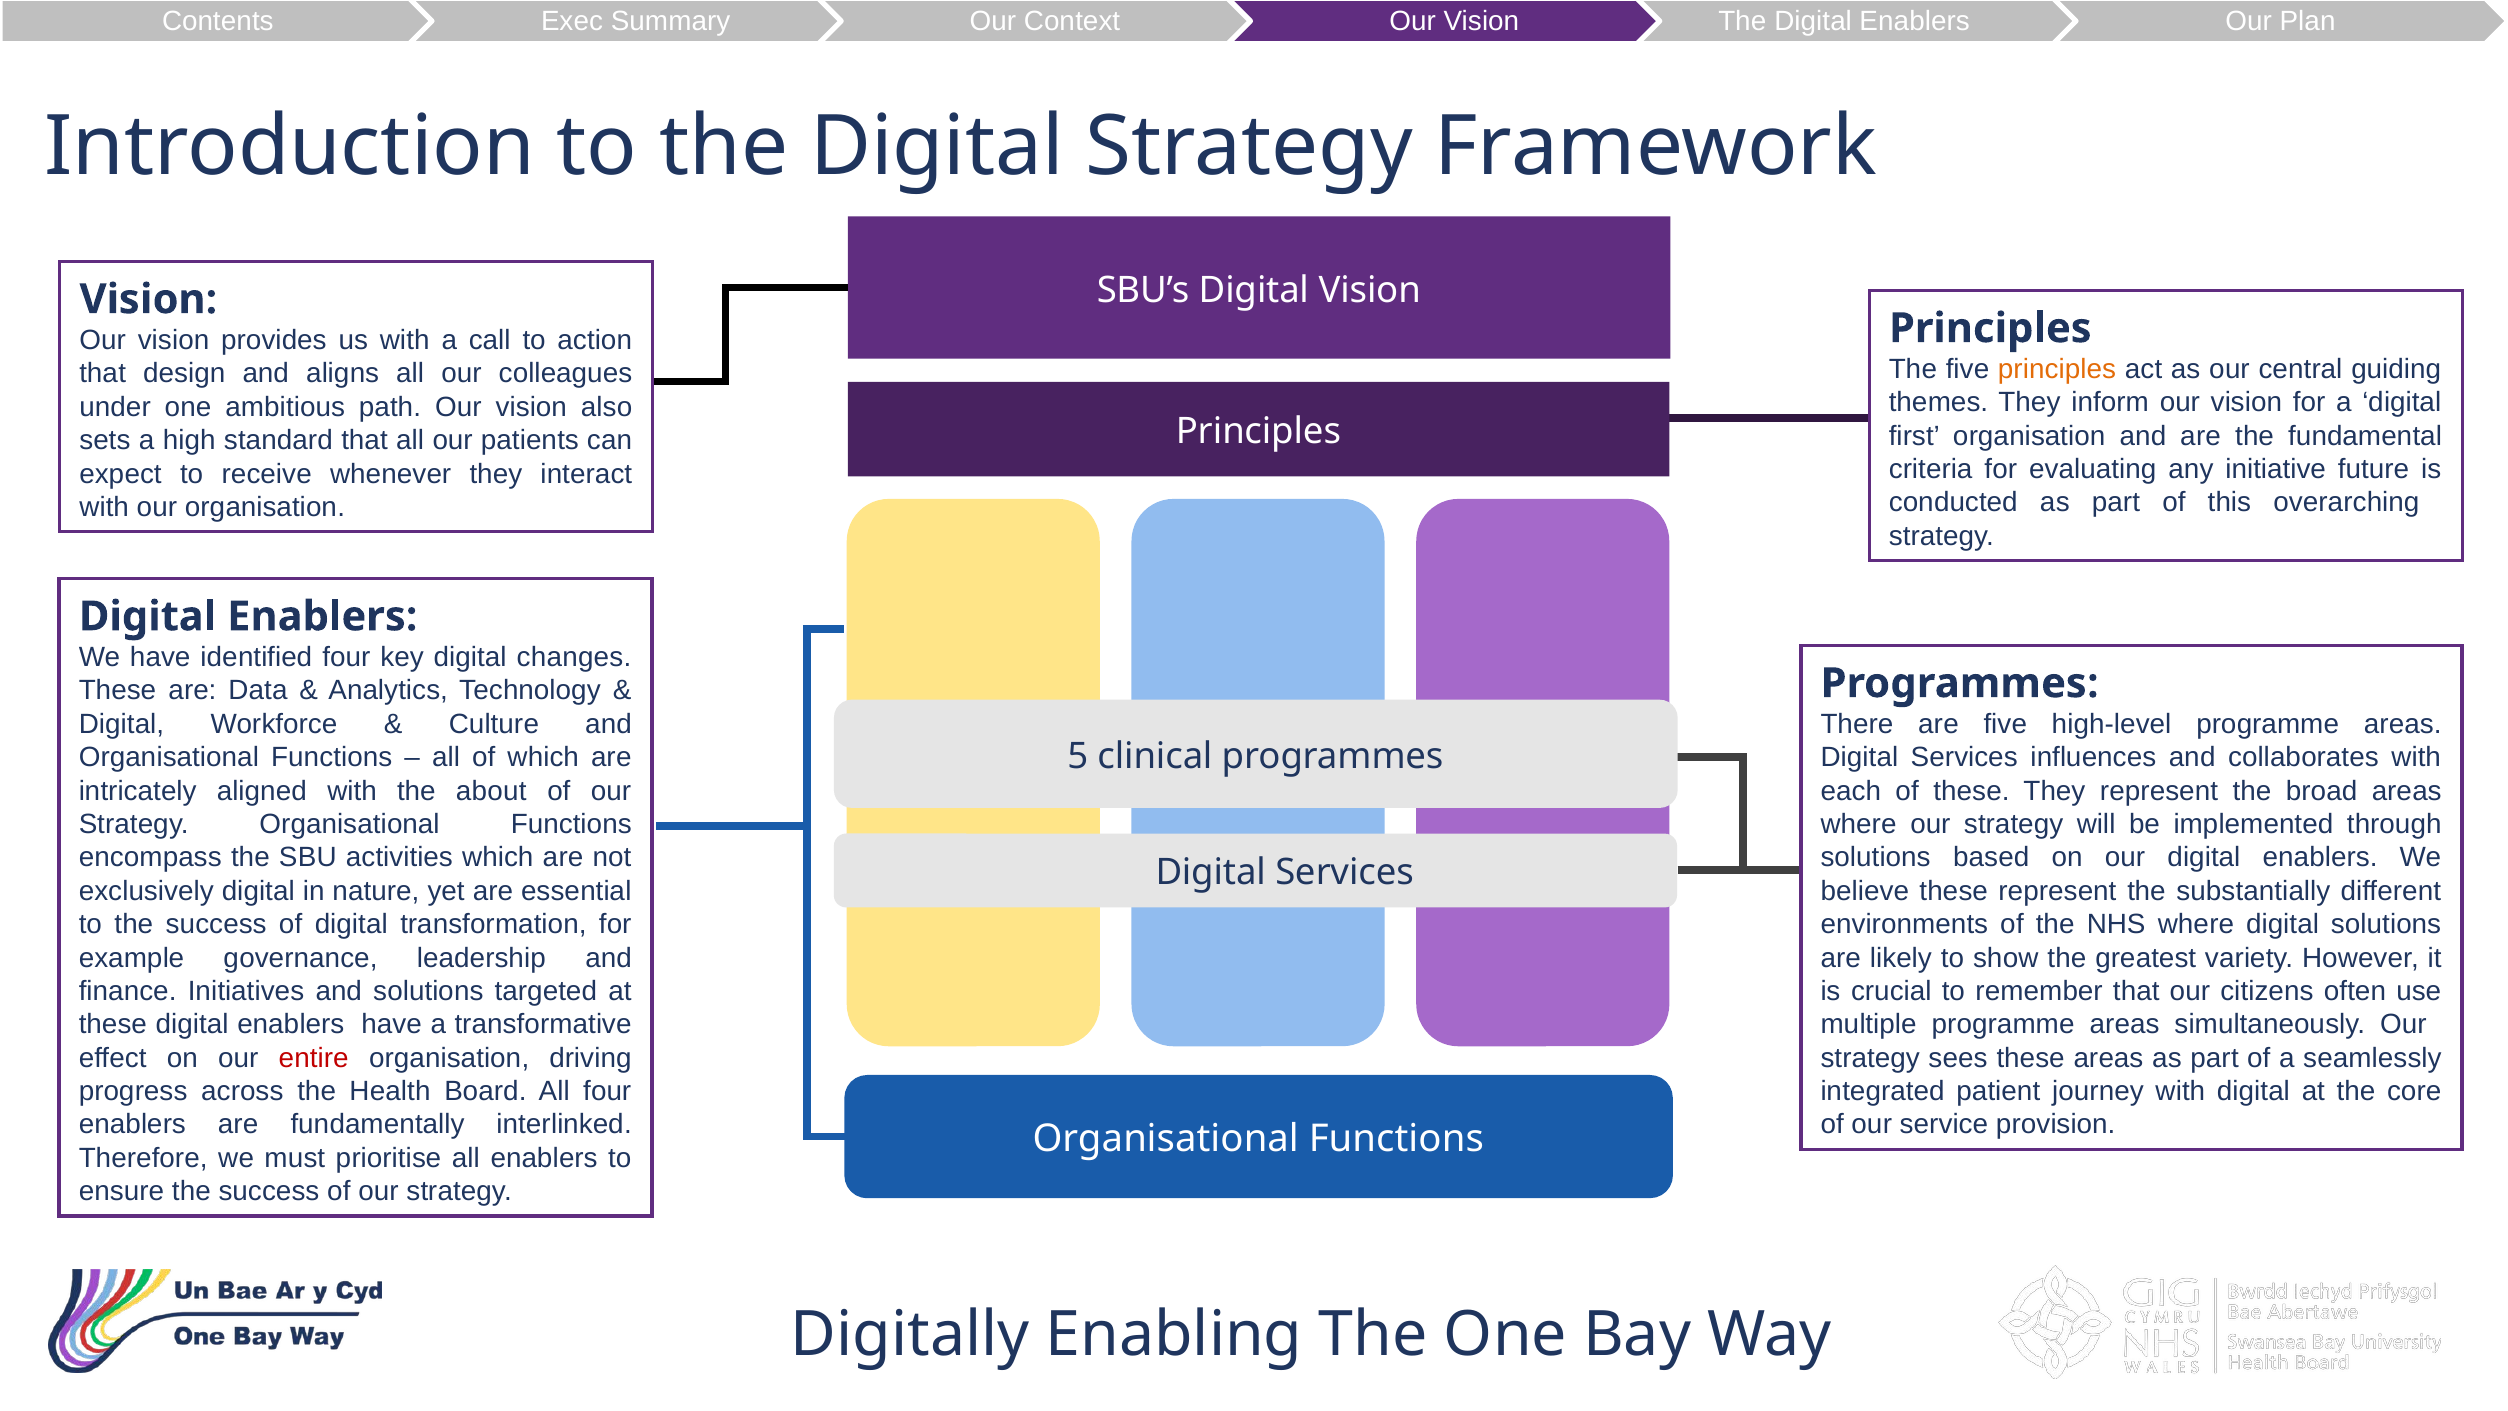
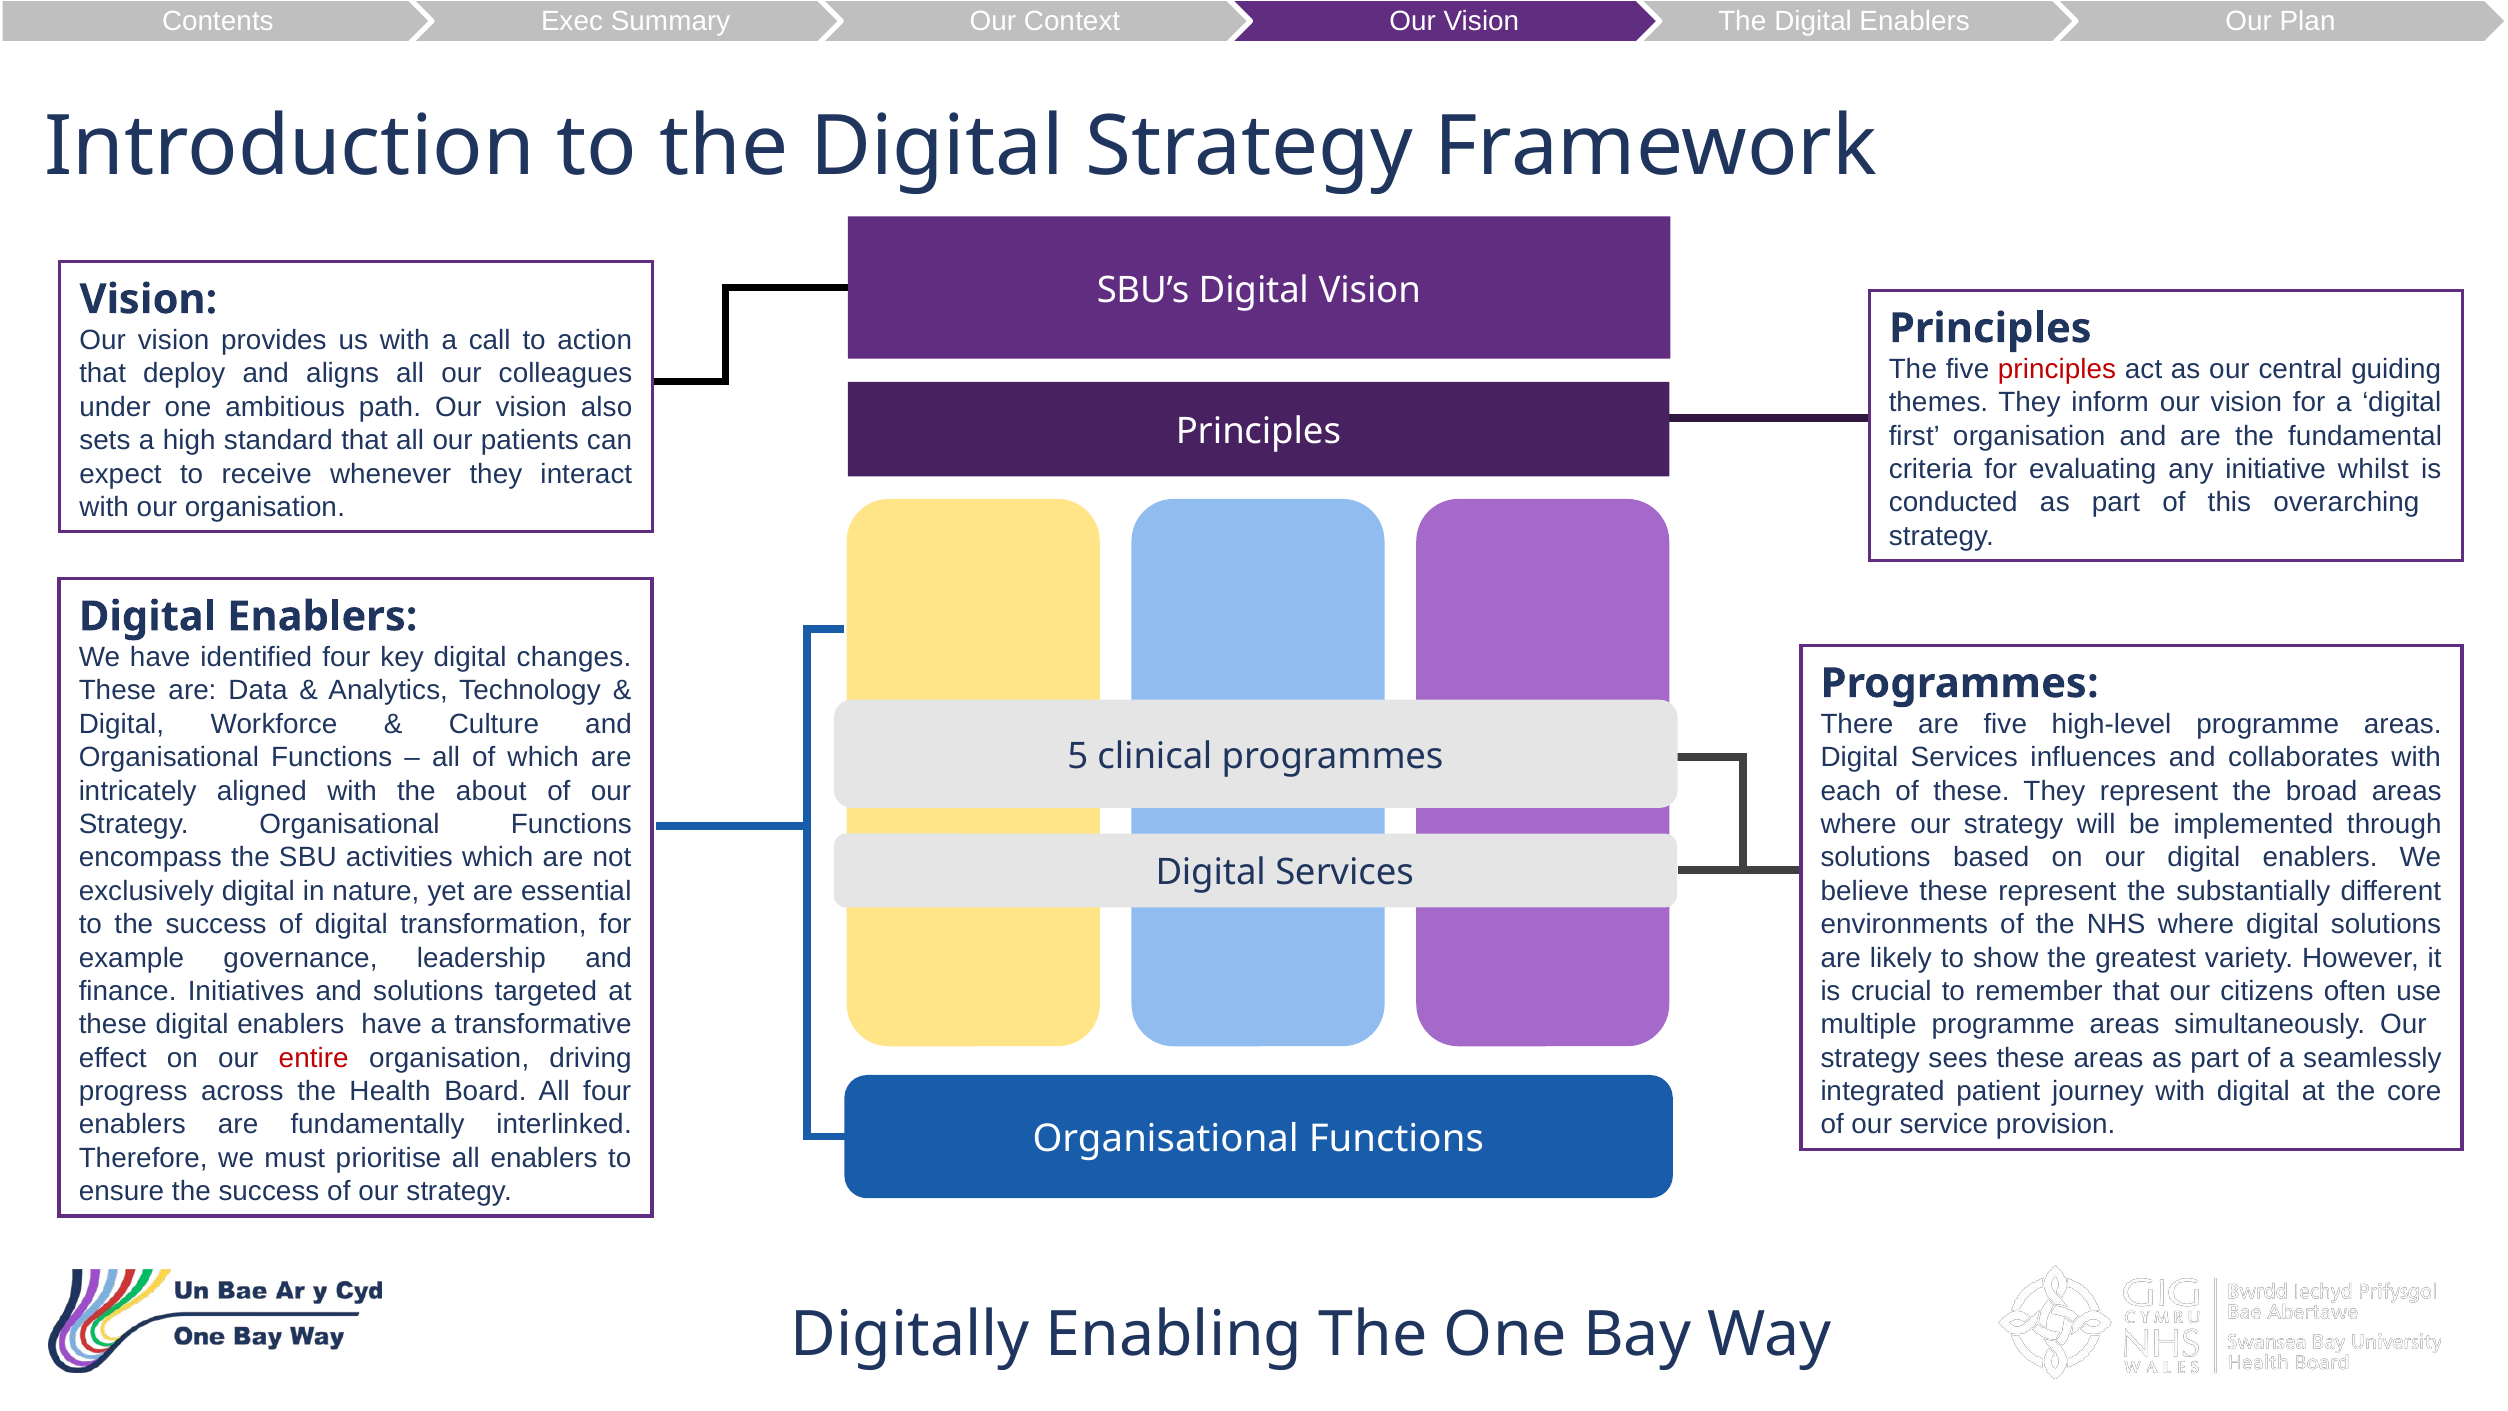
principles at (2057, 369) colour: orange -> red
design: design -> deploy
future: future -> whilst
